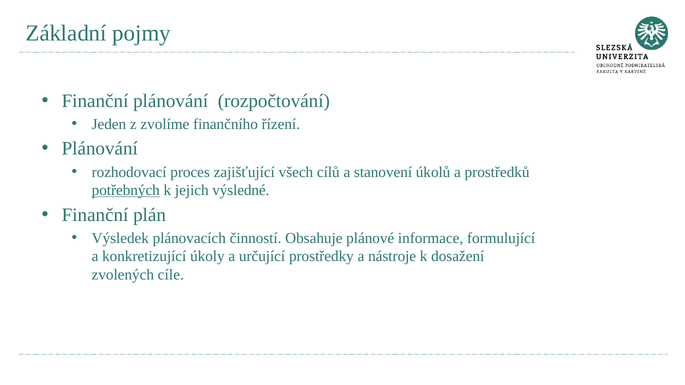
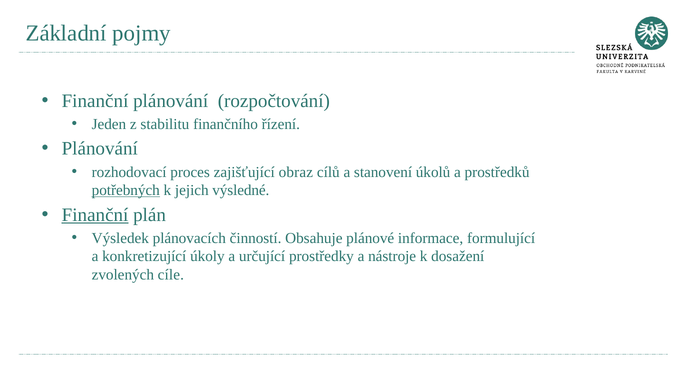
zvolíme: zvolíme -> stabilitu
všech: všech -> obraz
Finanční at (95, 215) underline: none -> present
